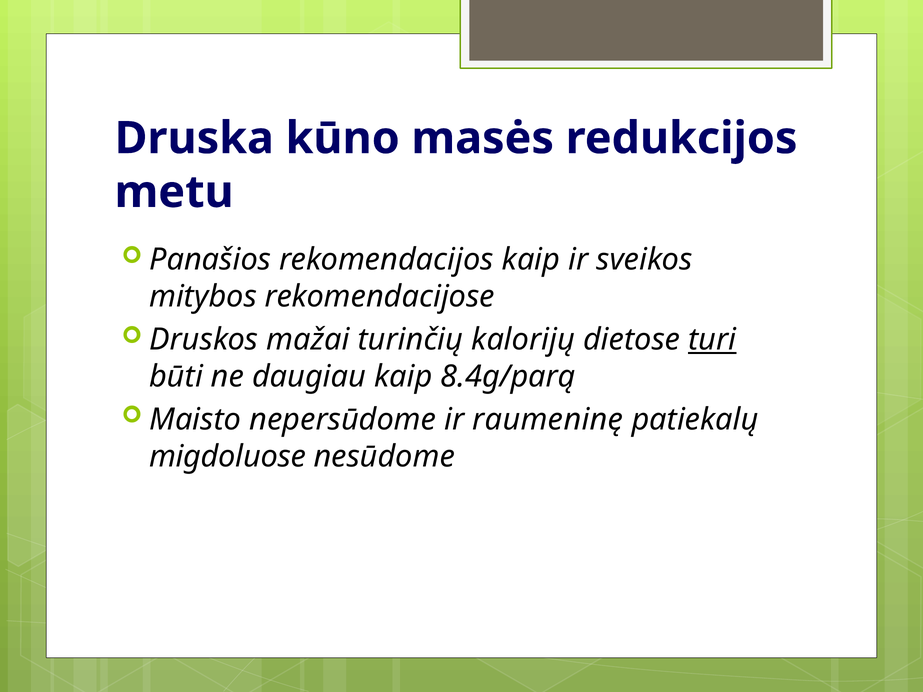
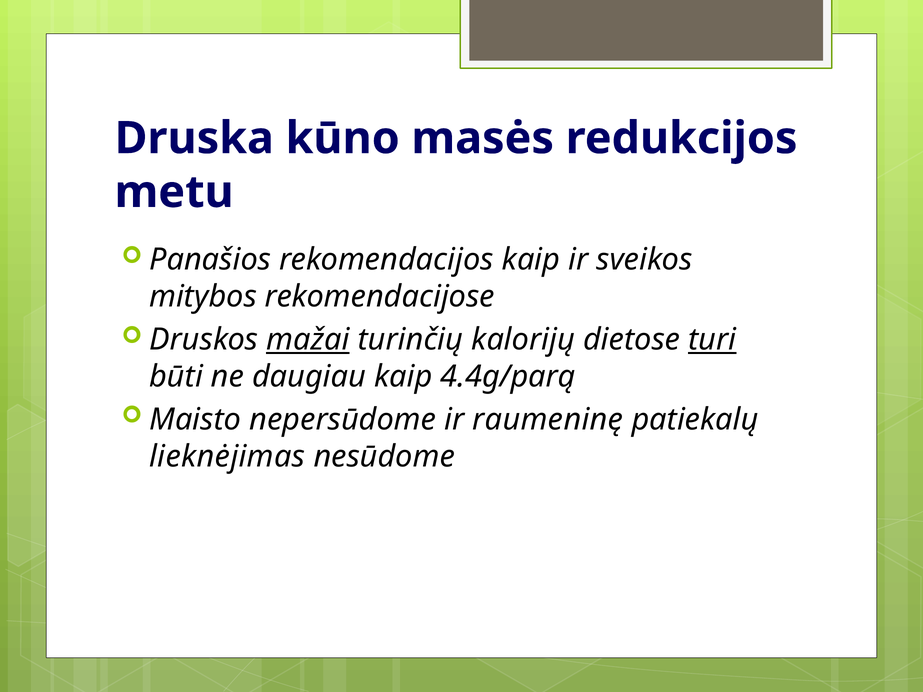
mažai underline: none -> present
8.4g/parą: 8.4g/parą -> 4.4g/parą
migdoluose: migdoluose -> lieknėjimas
